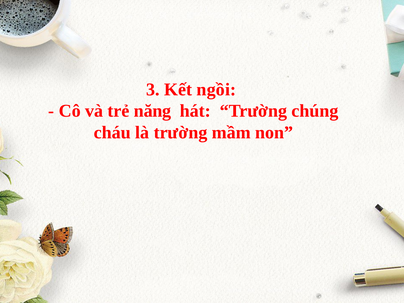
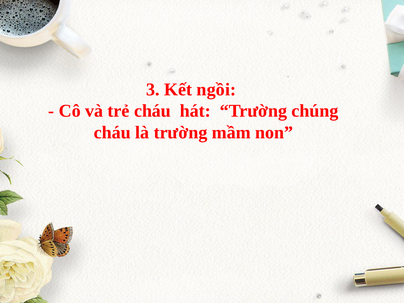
trẻ năng: năng -> cháu
